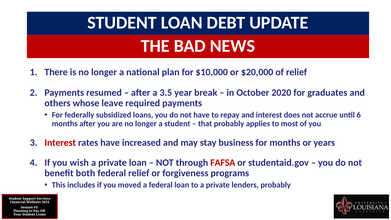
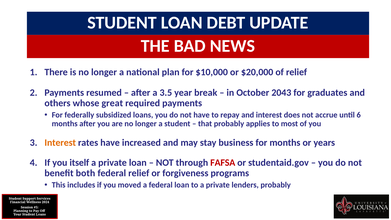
2020: 2020 -> 2043
leave: leave -> great
Interest at (60, 143) colour: red -> orange
wish: wish -> itself
